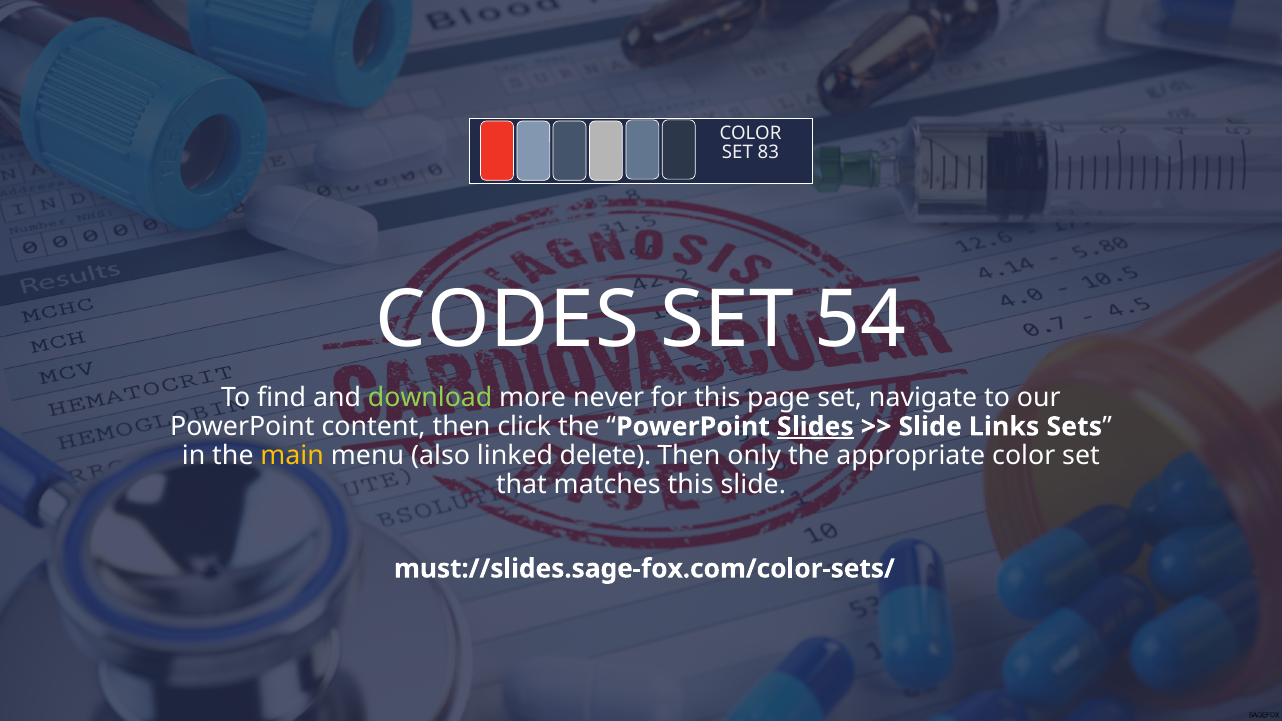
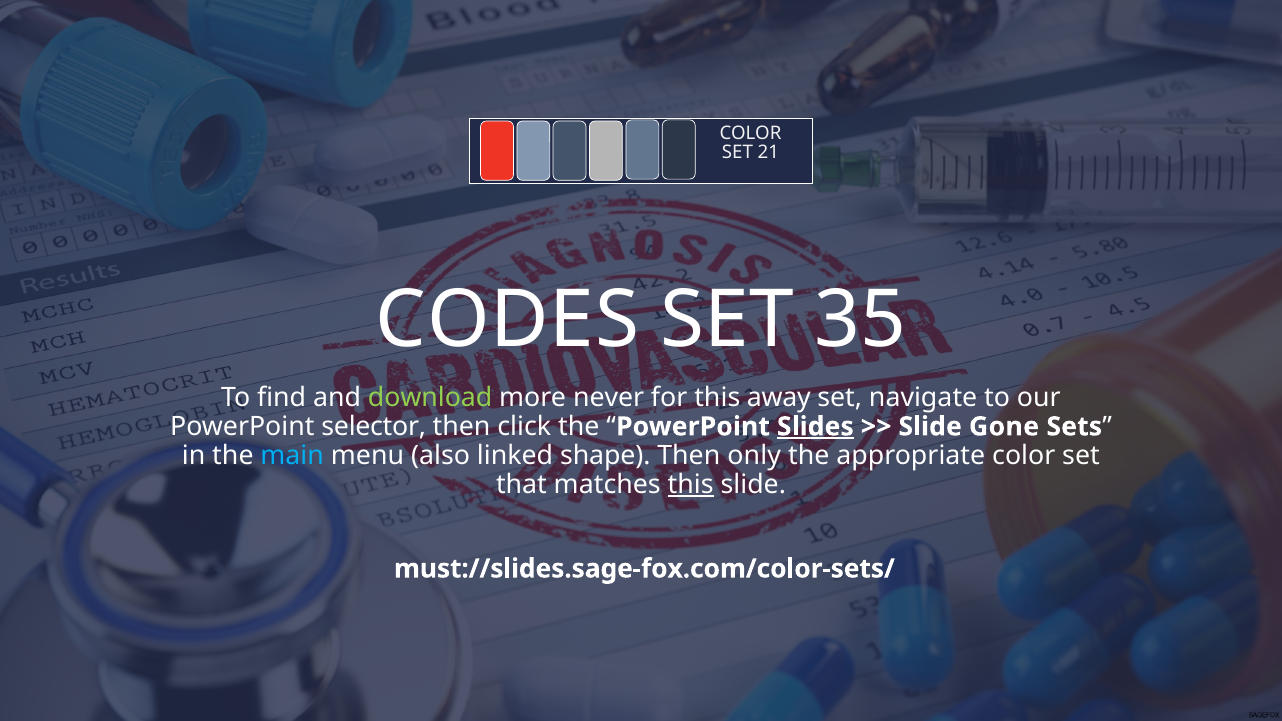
83: 83 -> 21
54: 54 -> 35
page: page -> away
content: content -> selector
Links: Links -> Gone
main colour: yellow -> light blue
delete: delete -> shape
this at (691, 484) underline: none -> present
